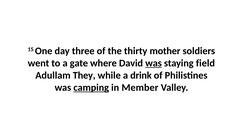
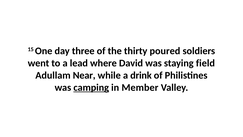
mother: mother -> poured
gate: gate -> lead
was at (154, 63) underline: present -> none
They: They -> Near
